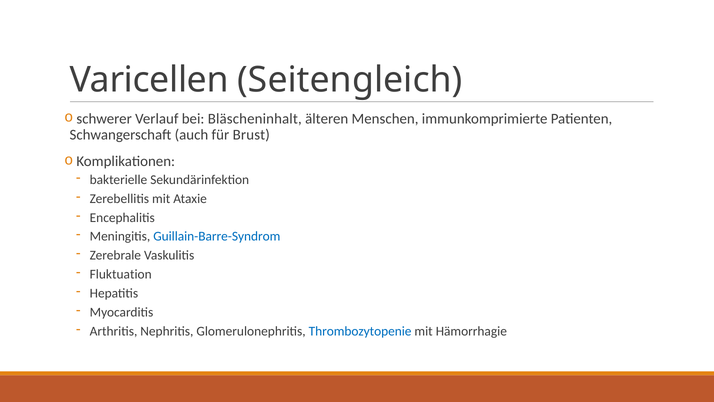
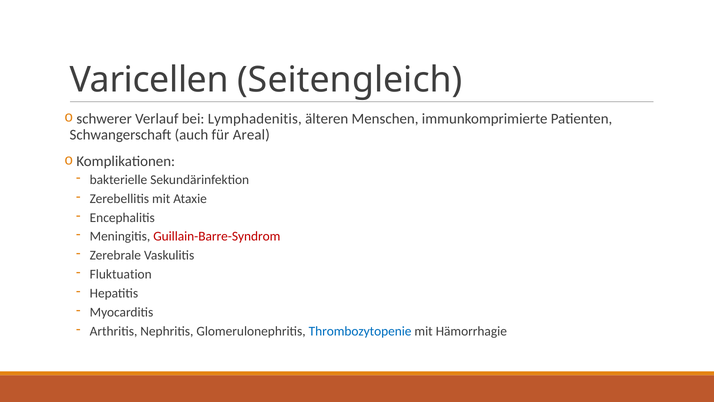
Bläscheninhalt: Bläscheninhalt -> Lymphadenitis
Brust: Brust -> Areal
Guillain-Barre-Syndrom colour: blue -> red
